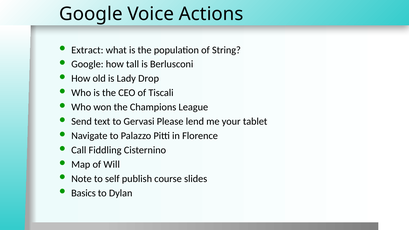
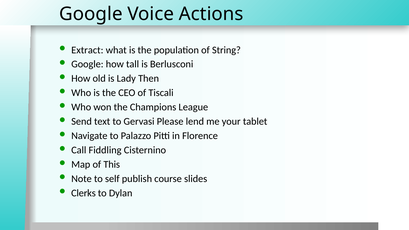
Drop: Drop -> Then
Will: Will -> This
Basics: Basics -> Clerks
